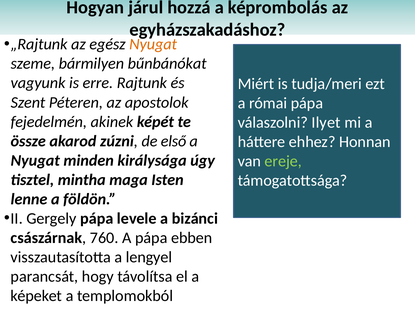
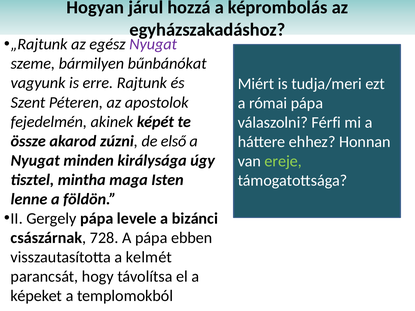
Nyugat at (153, 44) colour: orange -> purple
Ilyet: Ilyet -> Férfi
760: 760 -> 728
lengyel: lengyel -> kelmét
